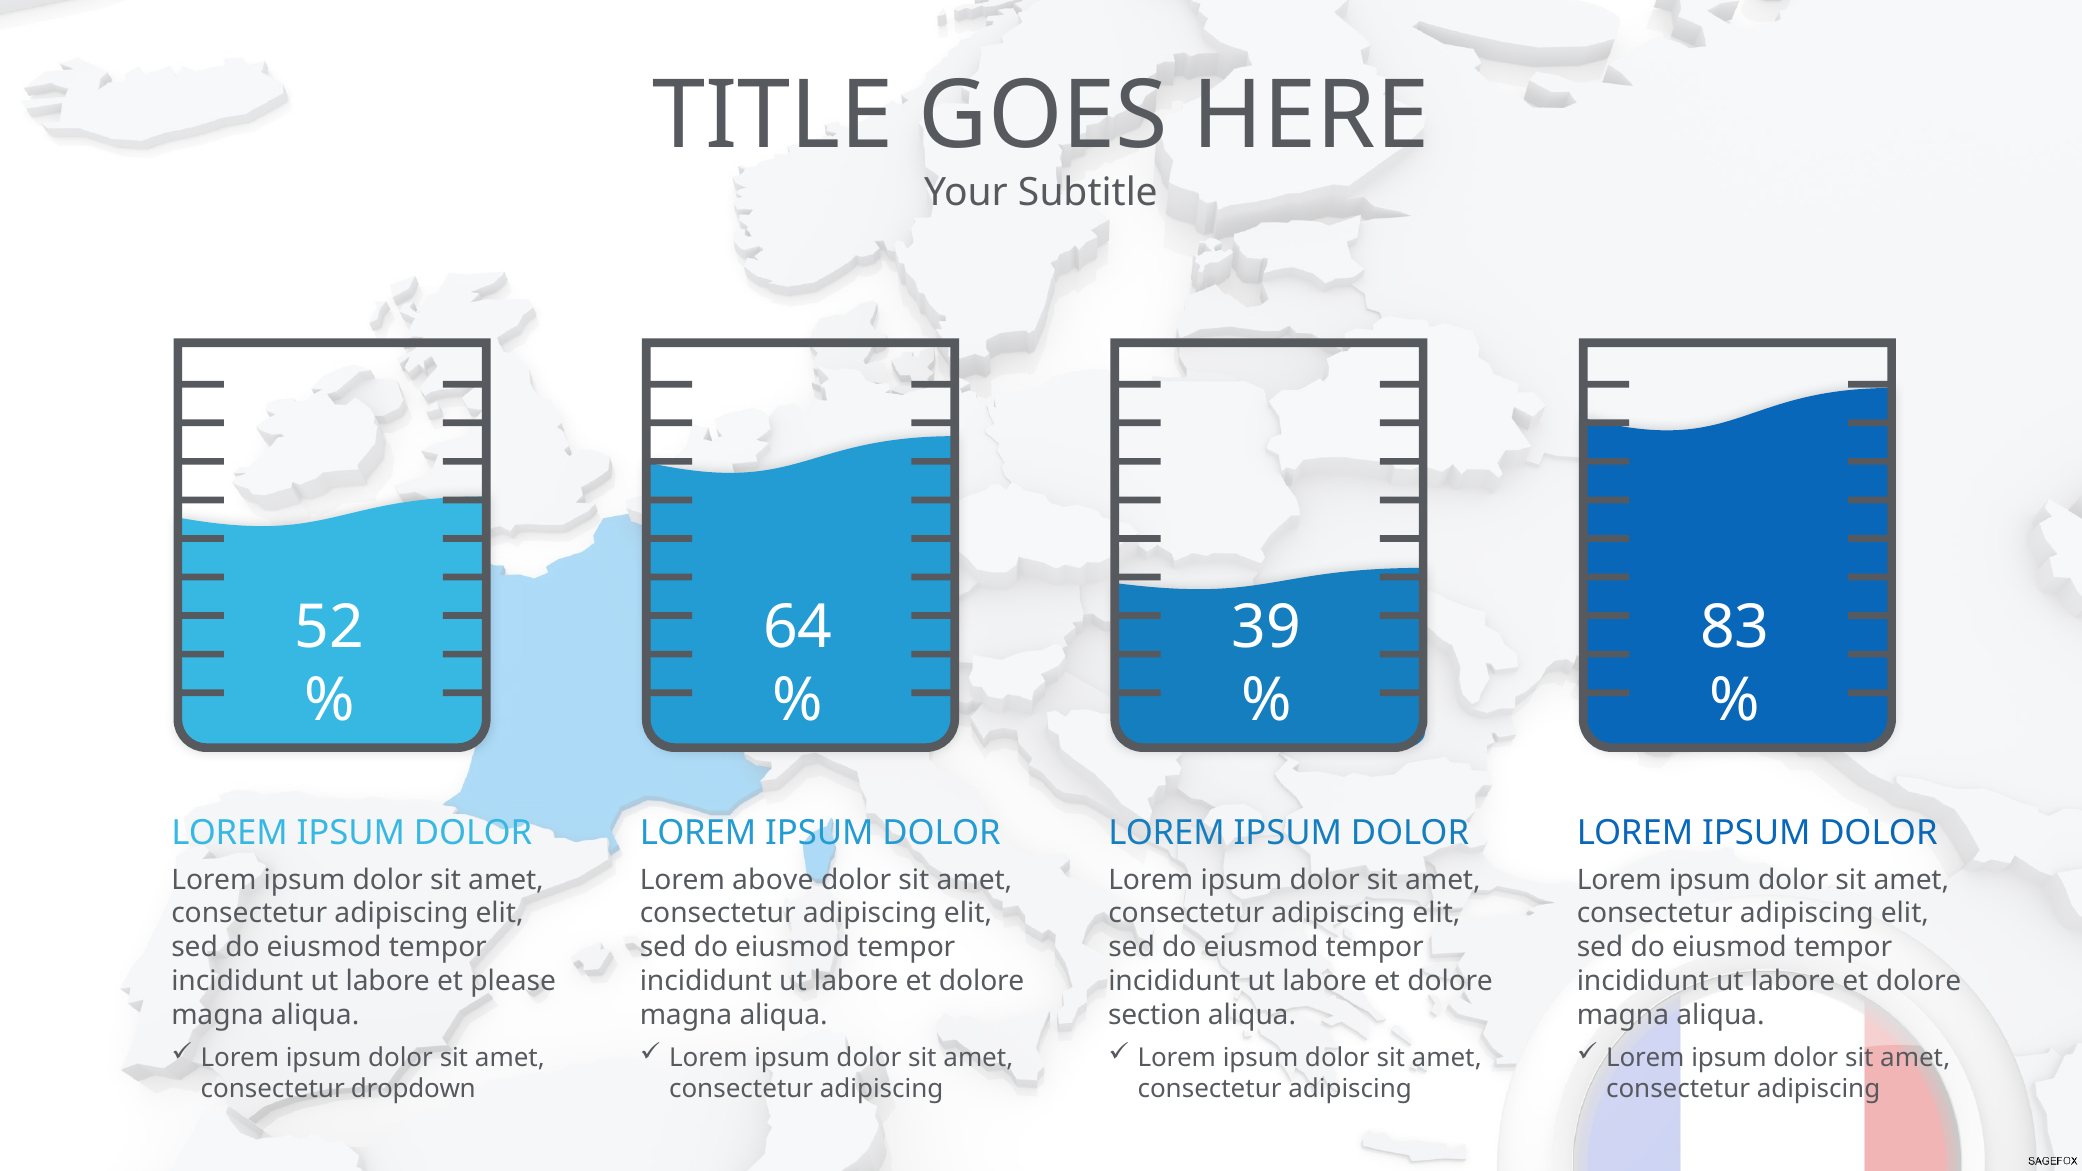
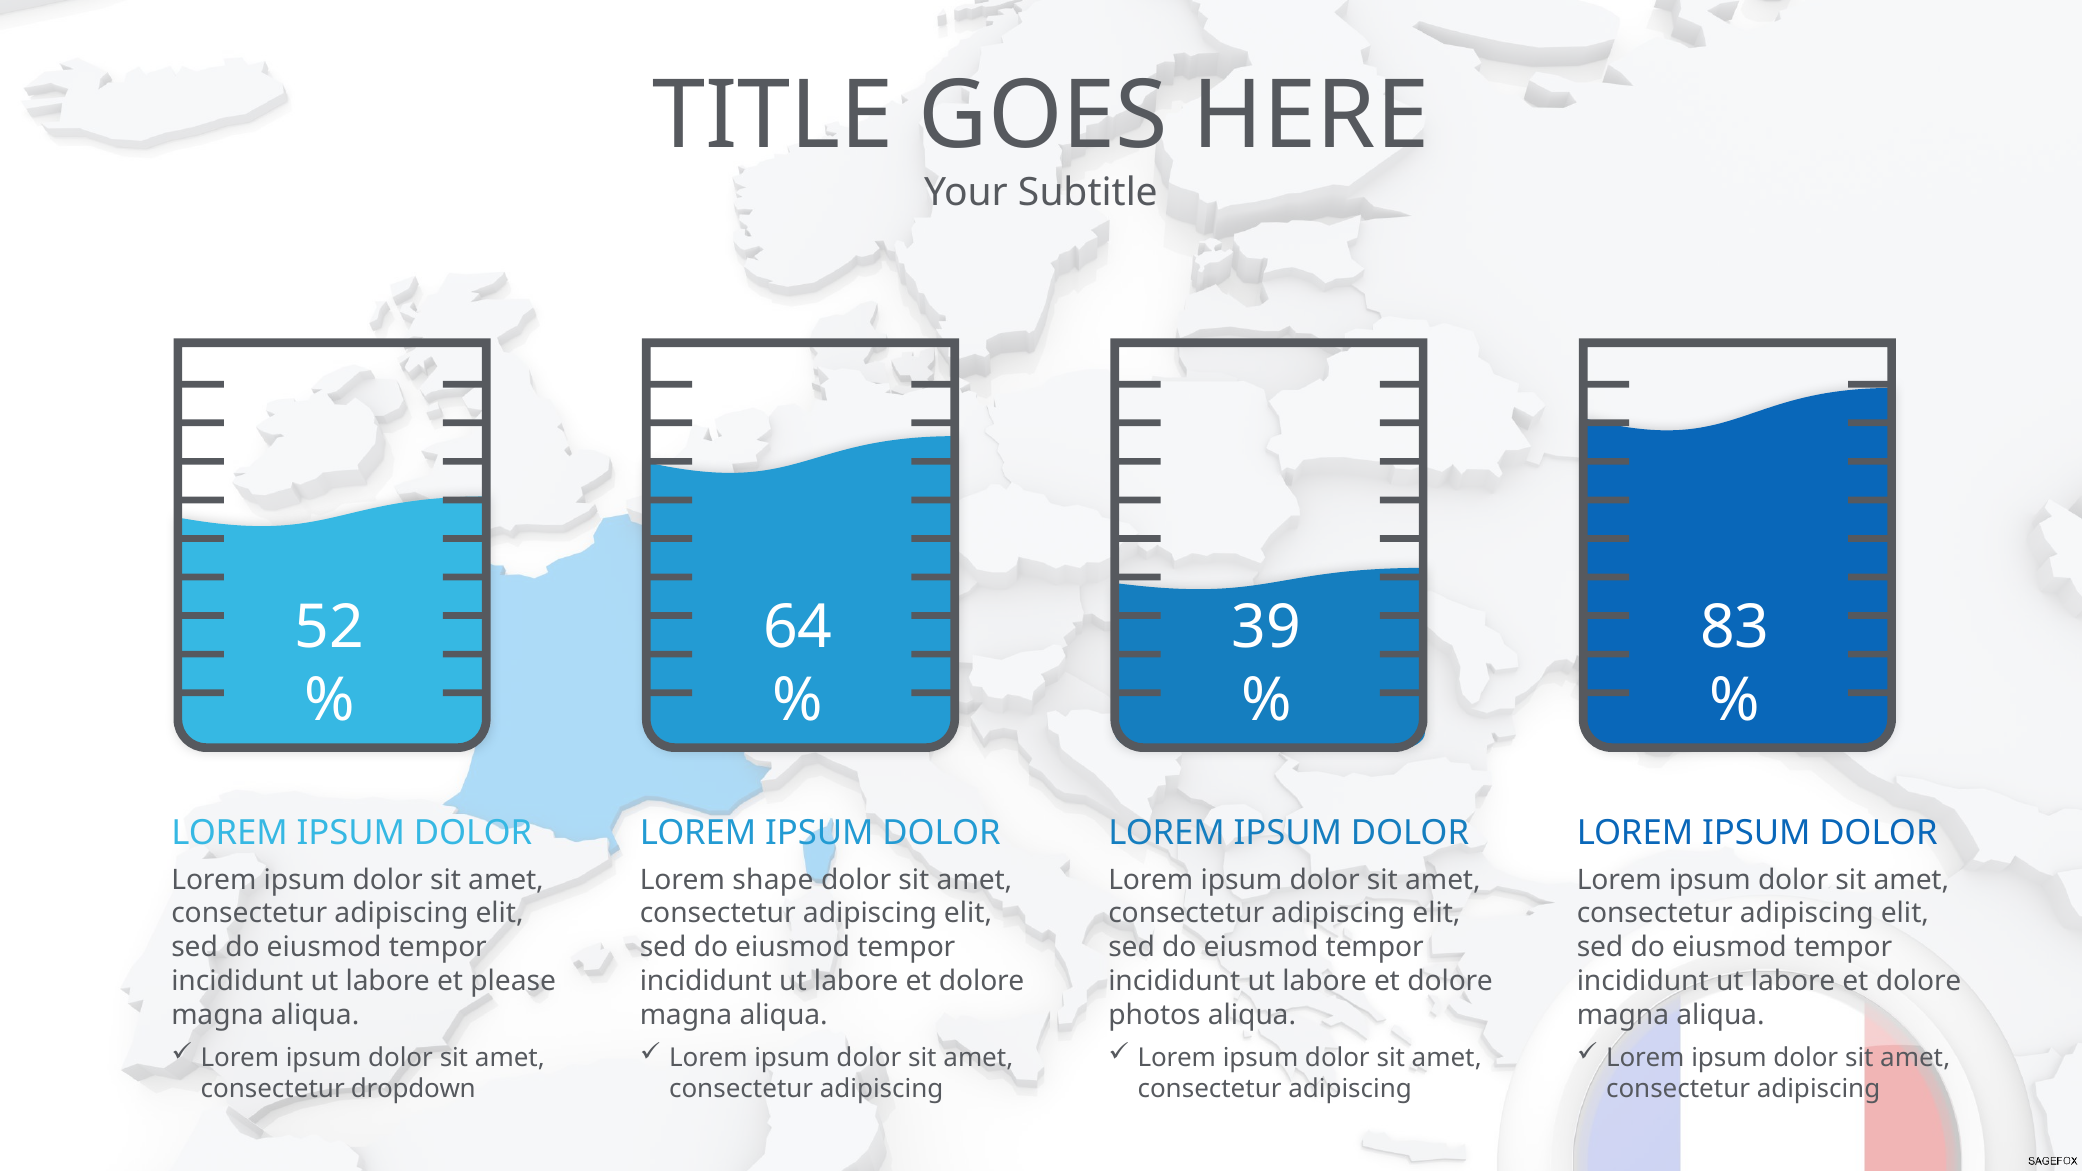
above: above -> shape
section: section -> photos
